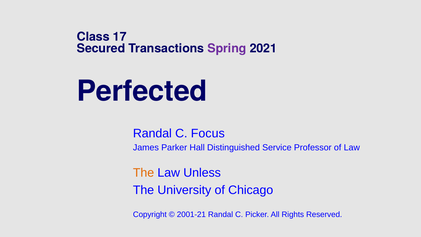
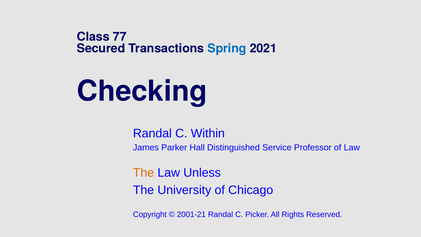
17: 17 -> 77
Spring colour: purple -> blue
Perfected: Perfected -> Checking
Focus: Focus -> Within
